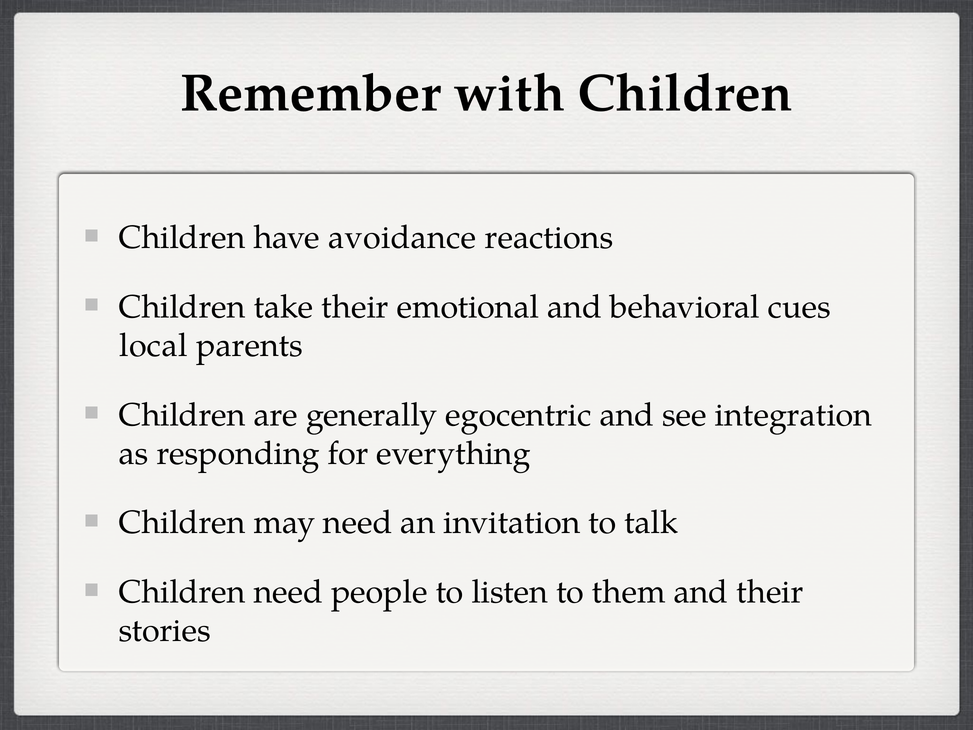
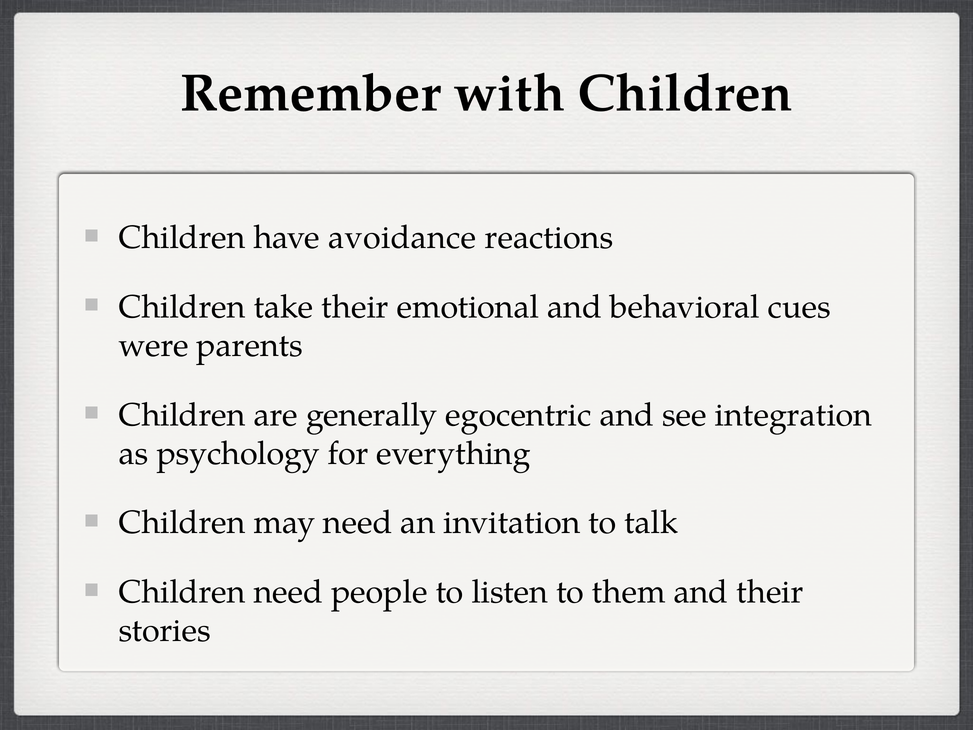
local: local -> were
responding: responding -> psychology
